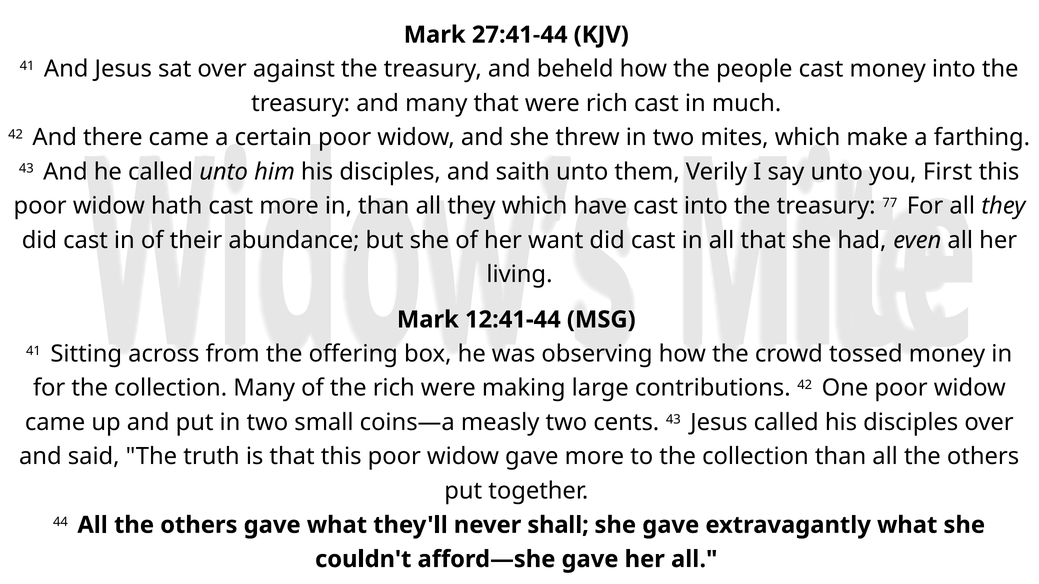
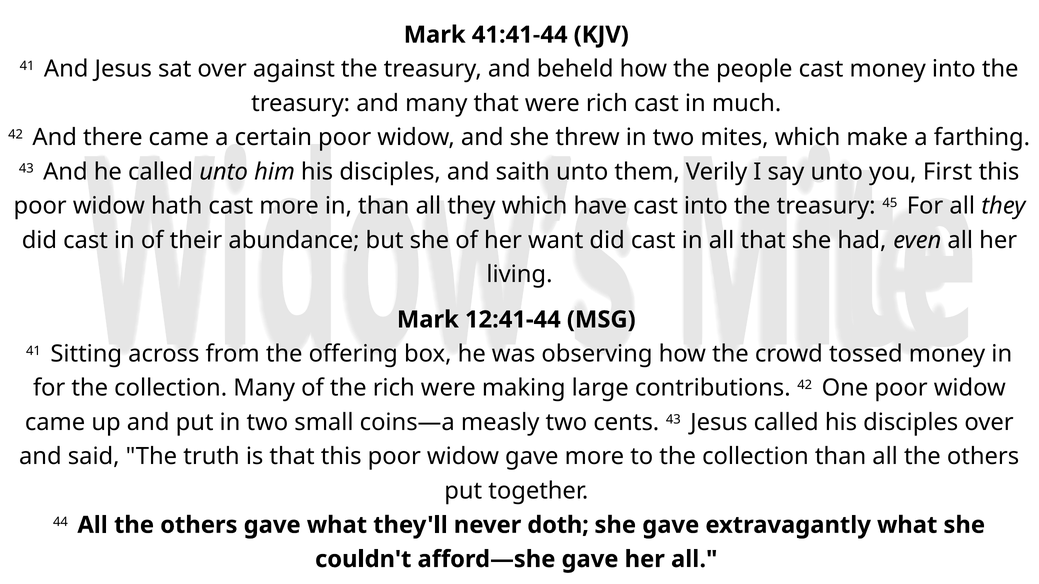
27:41-44: 27:41-44 -> 41:41-44
77: 77 -> 45
shall: shall -> doth
